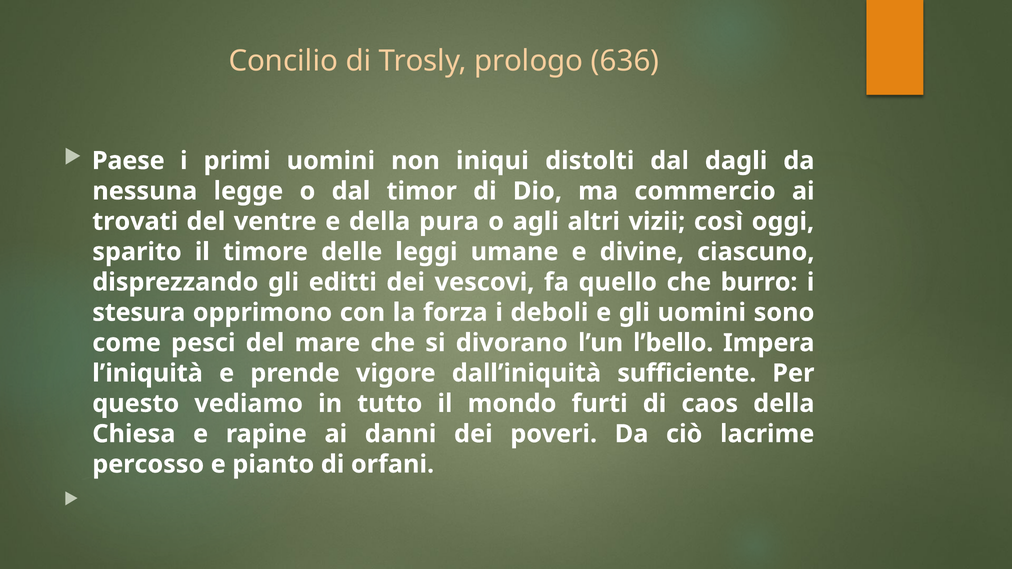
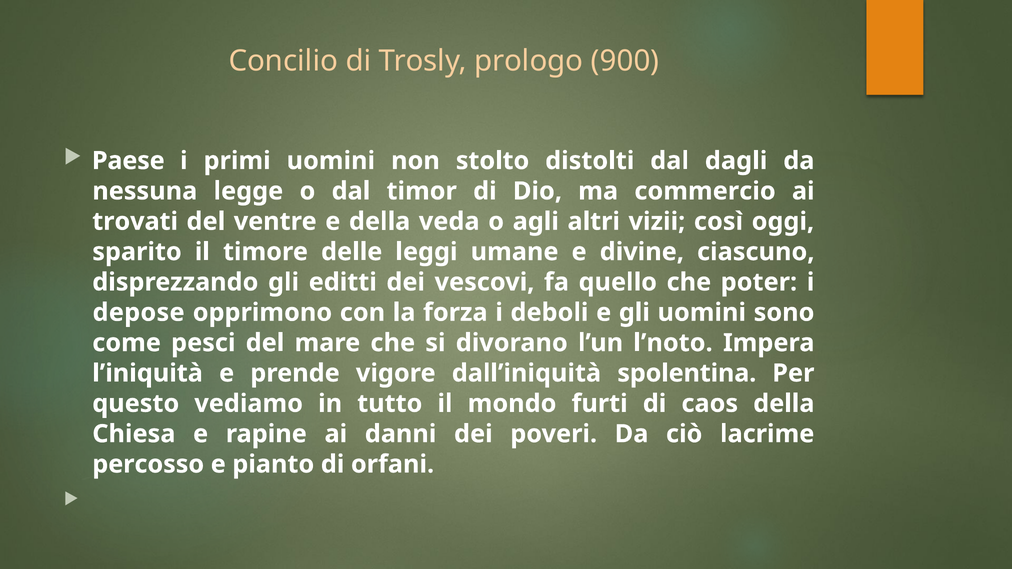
636: 636 -> 900
iniqui: iniqui -> stolto
pura: pura -> veda
burro: burro -> poter
stesura: stesura -> depose
l’bello: l’bello -> l’noto
sufficiente: sufficiente -> spolentina
